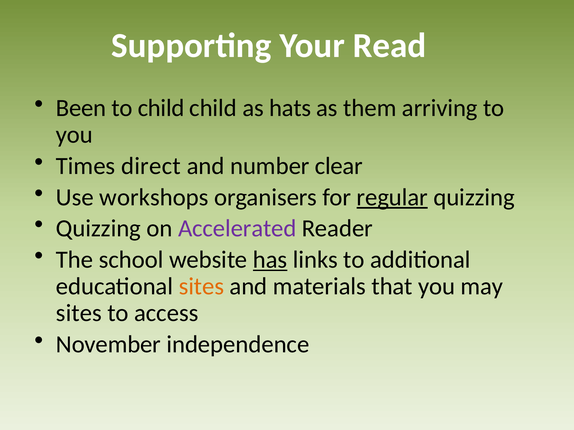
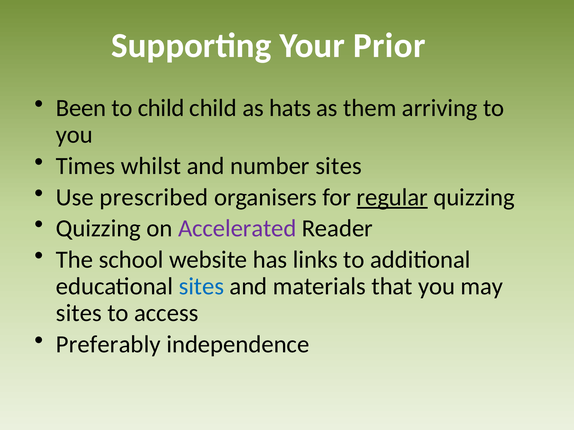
Read: Read -> Prior
direct: direct -> whilst
number clear: clear -> sites
workshops: workshops -> prescribed
has underline: present -> none
sites at (201, 287) colour: orange -> blue
November: November -> Preferably
